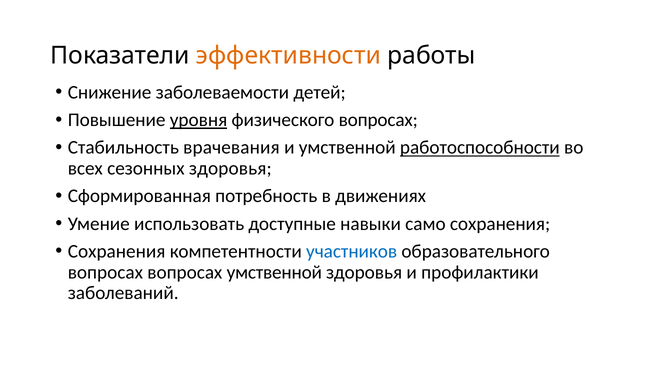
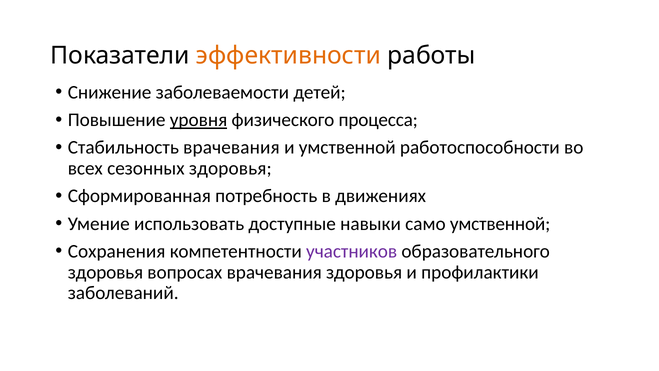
физического вопросах: вопросах -> процесса
работоспособности underline: present -> none
само сохранения: сохранения -> умственной
участников colour: blue -> purple
вопросах at (105, 272): вопросах -> здоровья
вопросах умственной: умственной -> врачевания
